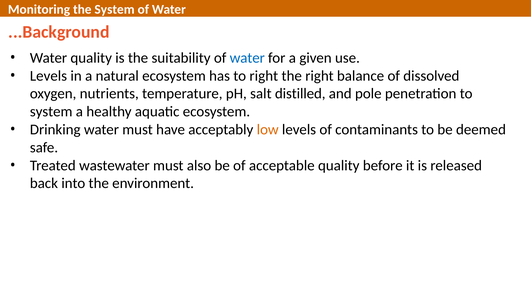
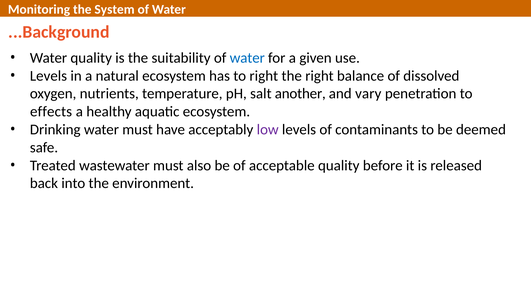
distilled: distilled -> another
pole: pole -> vary
system at (51, 112): system -> effects
low colour: orange -> purple
